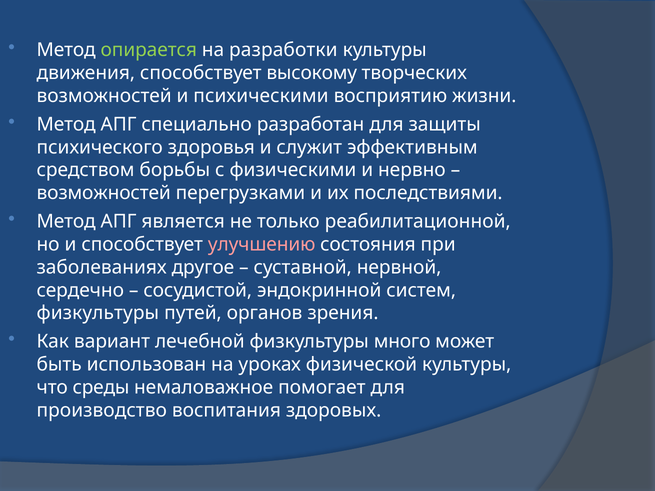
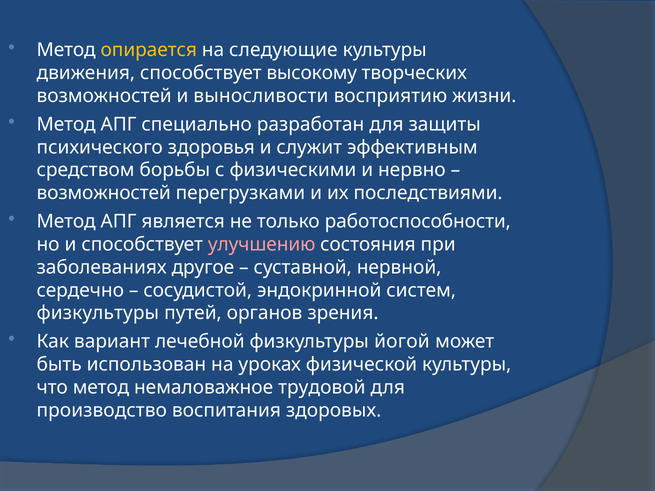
опирается colour: light green -> yellow
разработки: разработки -> следующие
психическими: психическими -> выносливости
реабилитационной: реабилитационной -> работоспособности
много: много -> йогой
что среды: среды -> метод
помогает: помогает -> трудовой
